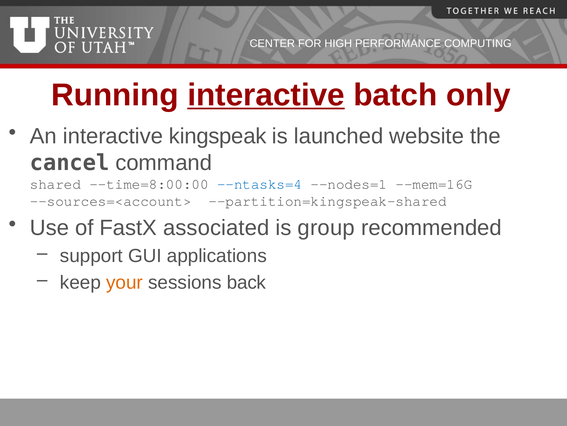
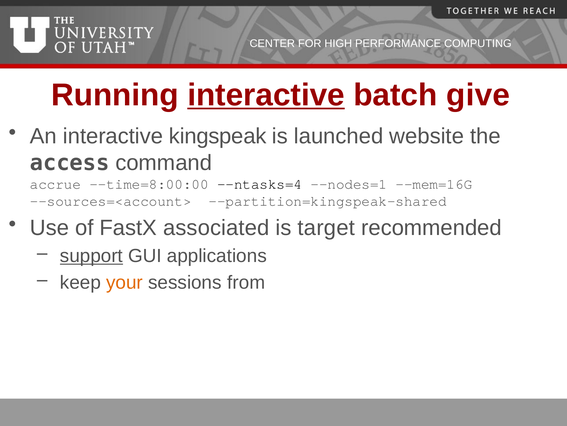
only: only -> give
cancel: cancel -> access
shared: shared -> accrue
-–ntasks=4 colour: blue -> black
group: group -> target
support underline: none -> present
back: back -> from
